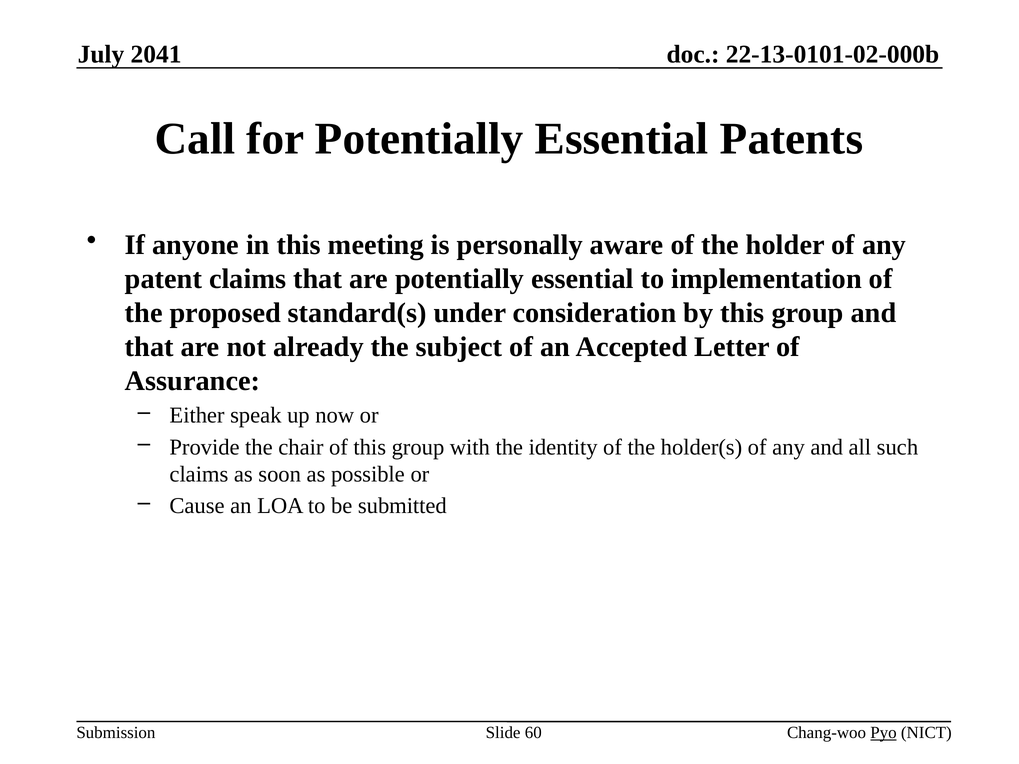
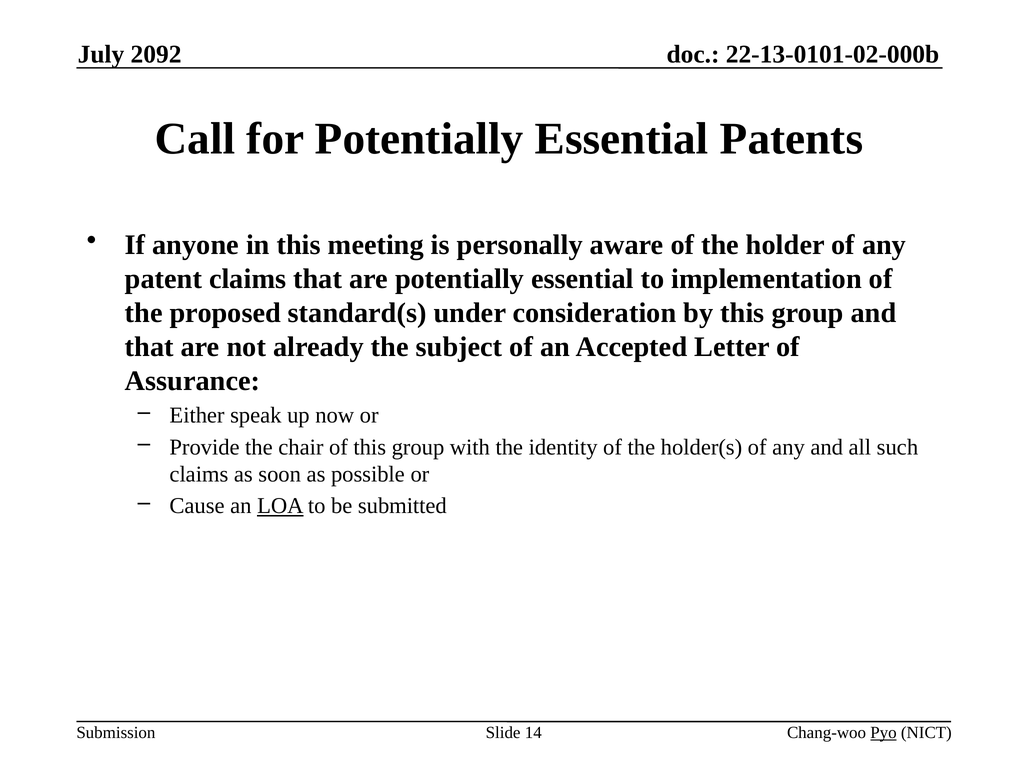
2041: 2041 -> 2092
LOA underline: none -> present
60: 60 -> 14
